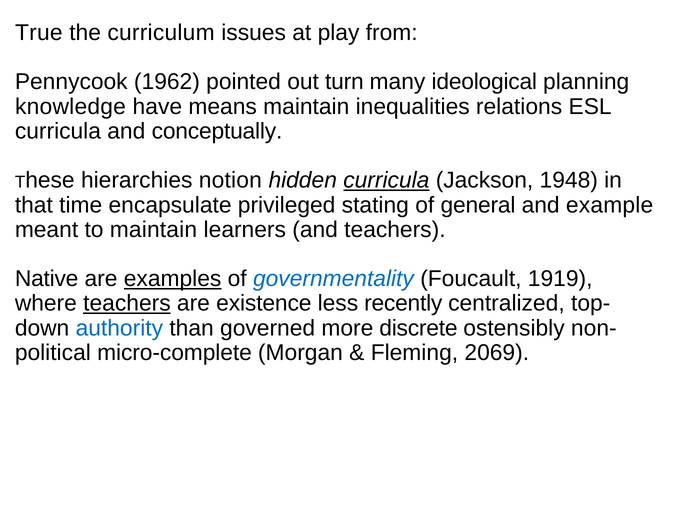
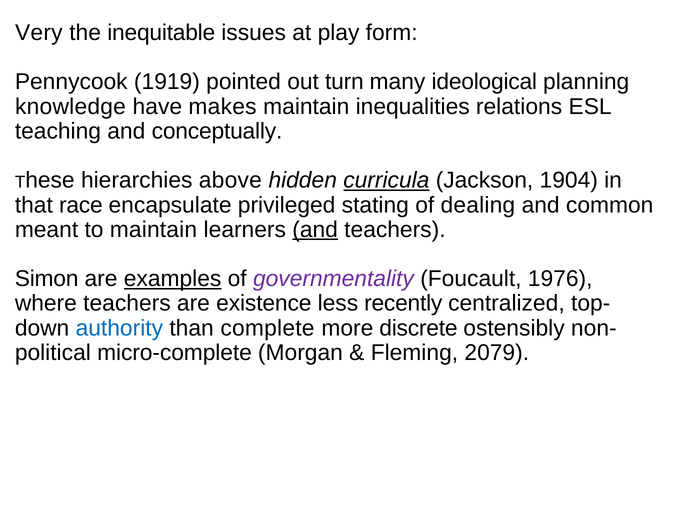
True: True -> Very
curriculum: curriculum -> inequitable
from: from -> form
1962: 1962 -> 1919
means: means -> makes
curricula at (58, 131): curricula -> teaching
notion: notion -> above
1948: 1948 -> 1904
time: time -> race
general: general -> dealing
example: example -> common
and at (315, 230) underline: none -> present
Native: Native -> Simon
governmentality colour: blue -> purple
1919: 1919 -> 1976
teachers at (127, 303) underline: present -> none
governed: governed -> complete
2069: 2069 -> 2079
